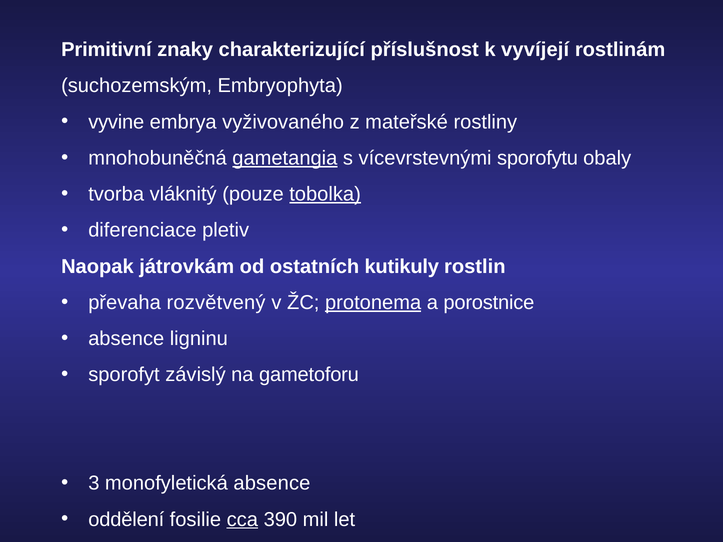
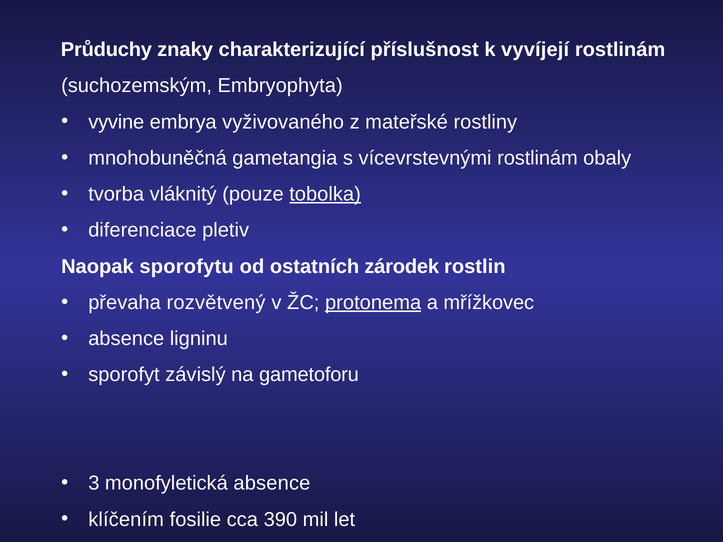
Primitivní: Primitivní -> Průduchy
gametangia underline: present -> none
vícevrstevnými sporofytu: sporofytu -> rostlinám
játrovkám: játrovkám -> sporofytu
kutikuly: kutikuly -> zárodek
porostnice: porostnice -> mřížkovec
oddělení: oddělení -> klíčením
cca underline: present -> none
